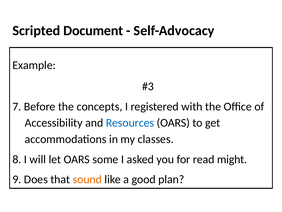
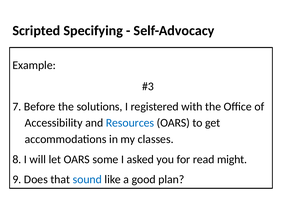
Document: Document -> Specifying
concepts: concepts -> solutions
sound colour: orange -> blue
